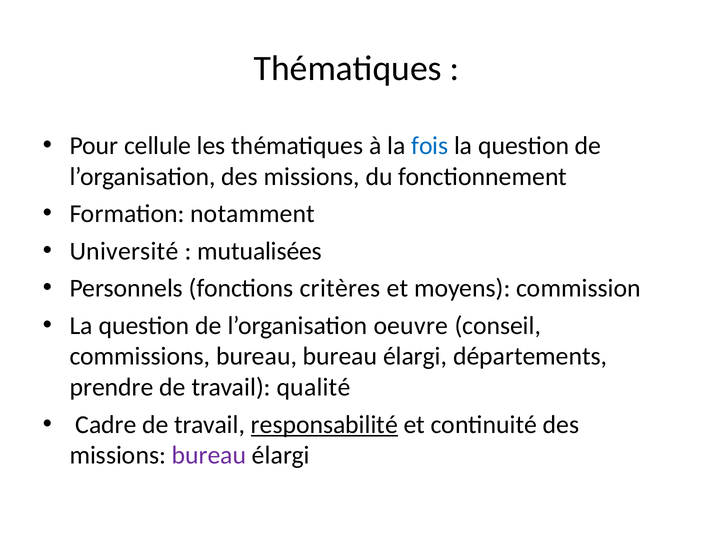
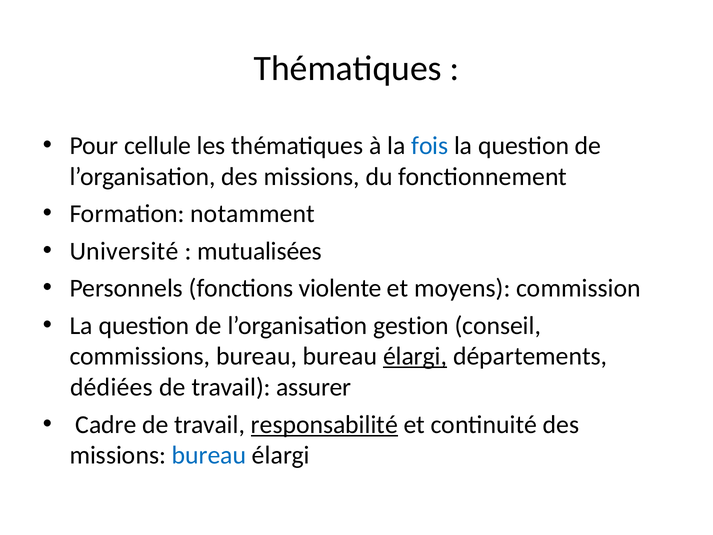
critères: critères -> violente
oeuvre: oeuvre -> gestion
élargi at (415, 356) underline: none -> present
prendre: prendre -> dédiées
qualité: qualité -> assurer
bureau at (209, 455) colour: purple -> blue
